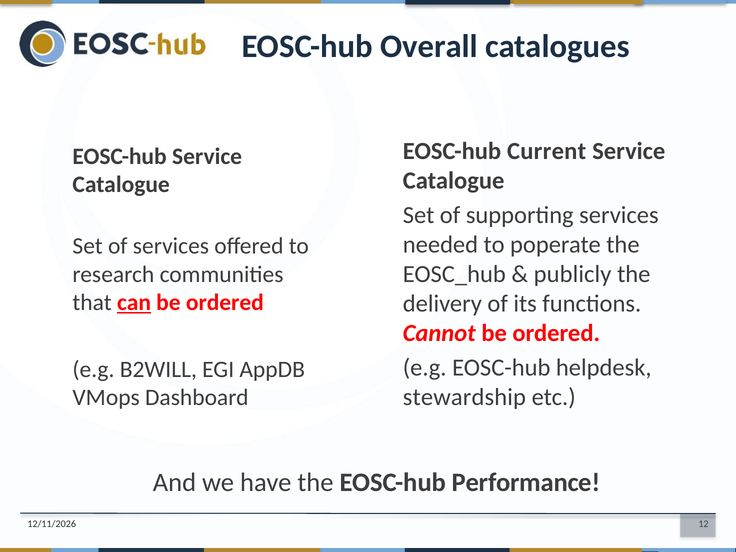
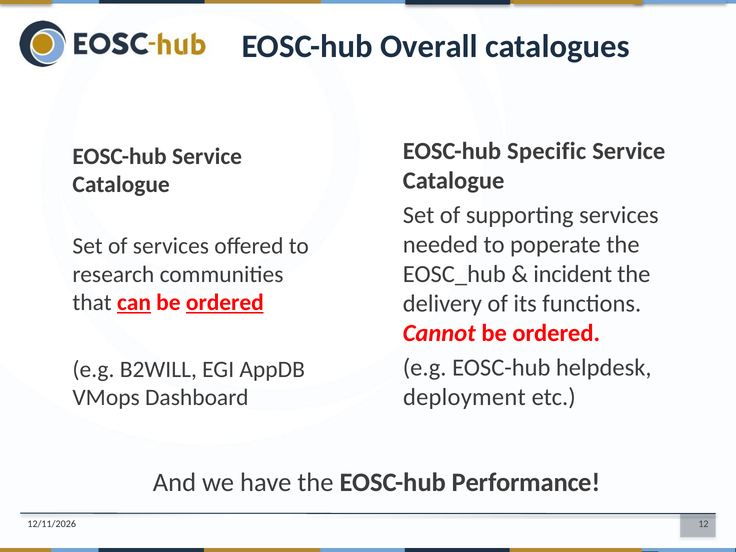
Current: Current -> Specific
publicly: publicly -> incident
ordered at (225, 303) underline: none -> present
stewardship: stewardship -> deployment
